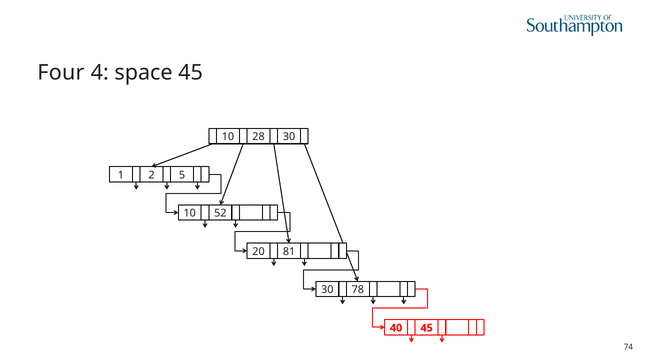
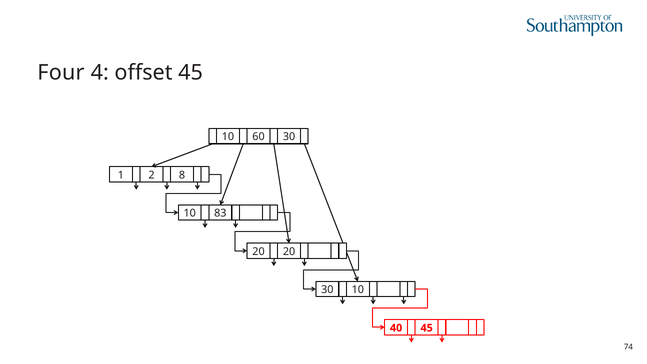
space: space -> offset
28: 28 -> 60
5: 5 -> 8
52: 52 -> 83
20 81: 81 -> 20
30 78: 78 -> 10
